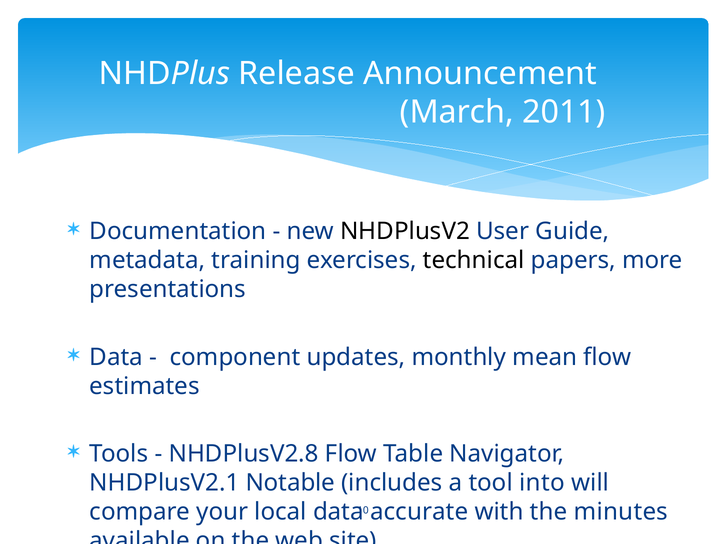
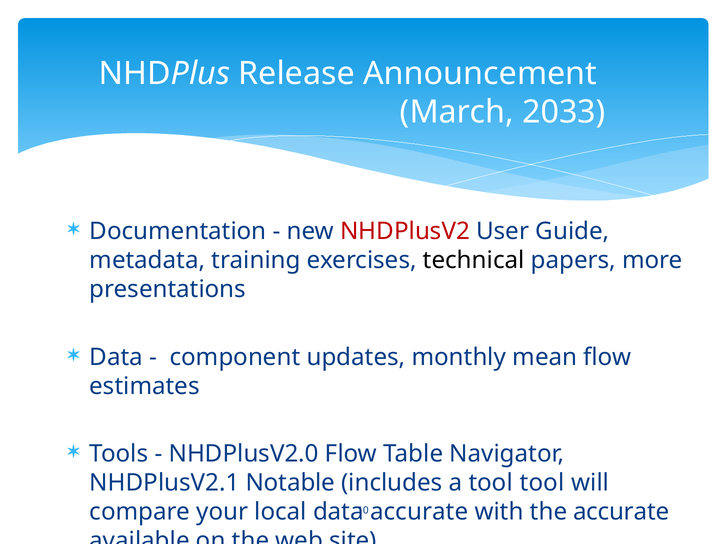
2011: 2011 -> 2033
NHDPlusV2 colour: black -> red
NHDPlusV2.8: NHDPlusV2.8 -> NHDPlusV2.0
tool into: into -> tool
the minutes: minutes -> accurate
